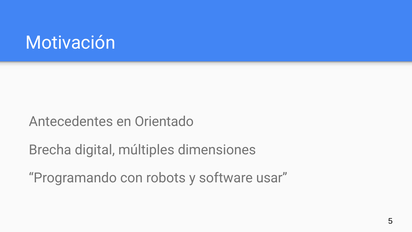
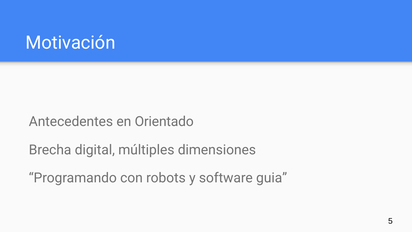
usar: usar -> guia
